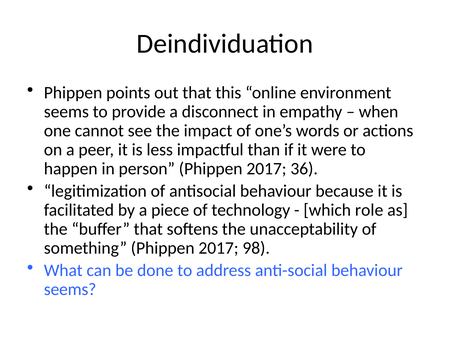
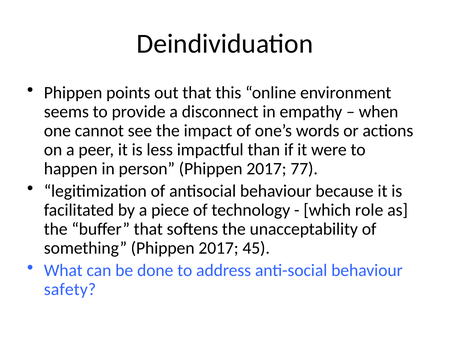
36: 36 -> 77
98: 98 -> 45
seems at (70, 289): seems -> safety
